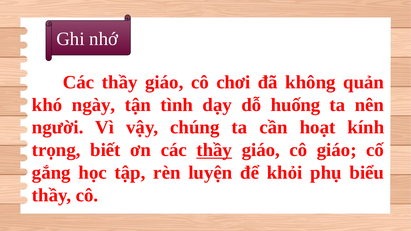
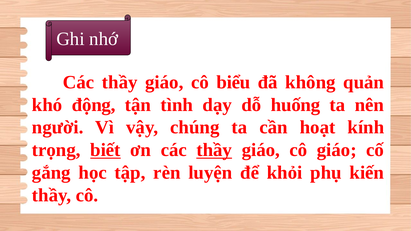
chơi: chơi -> biểu
ngày: ngày -> động
biết underline: none -> present
biểu: biểu -> kiến
